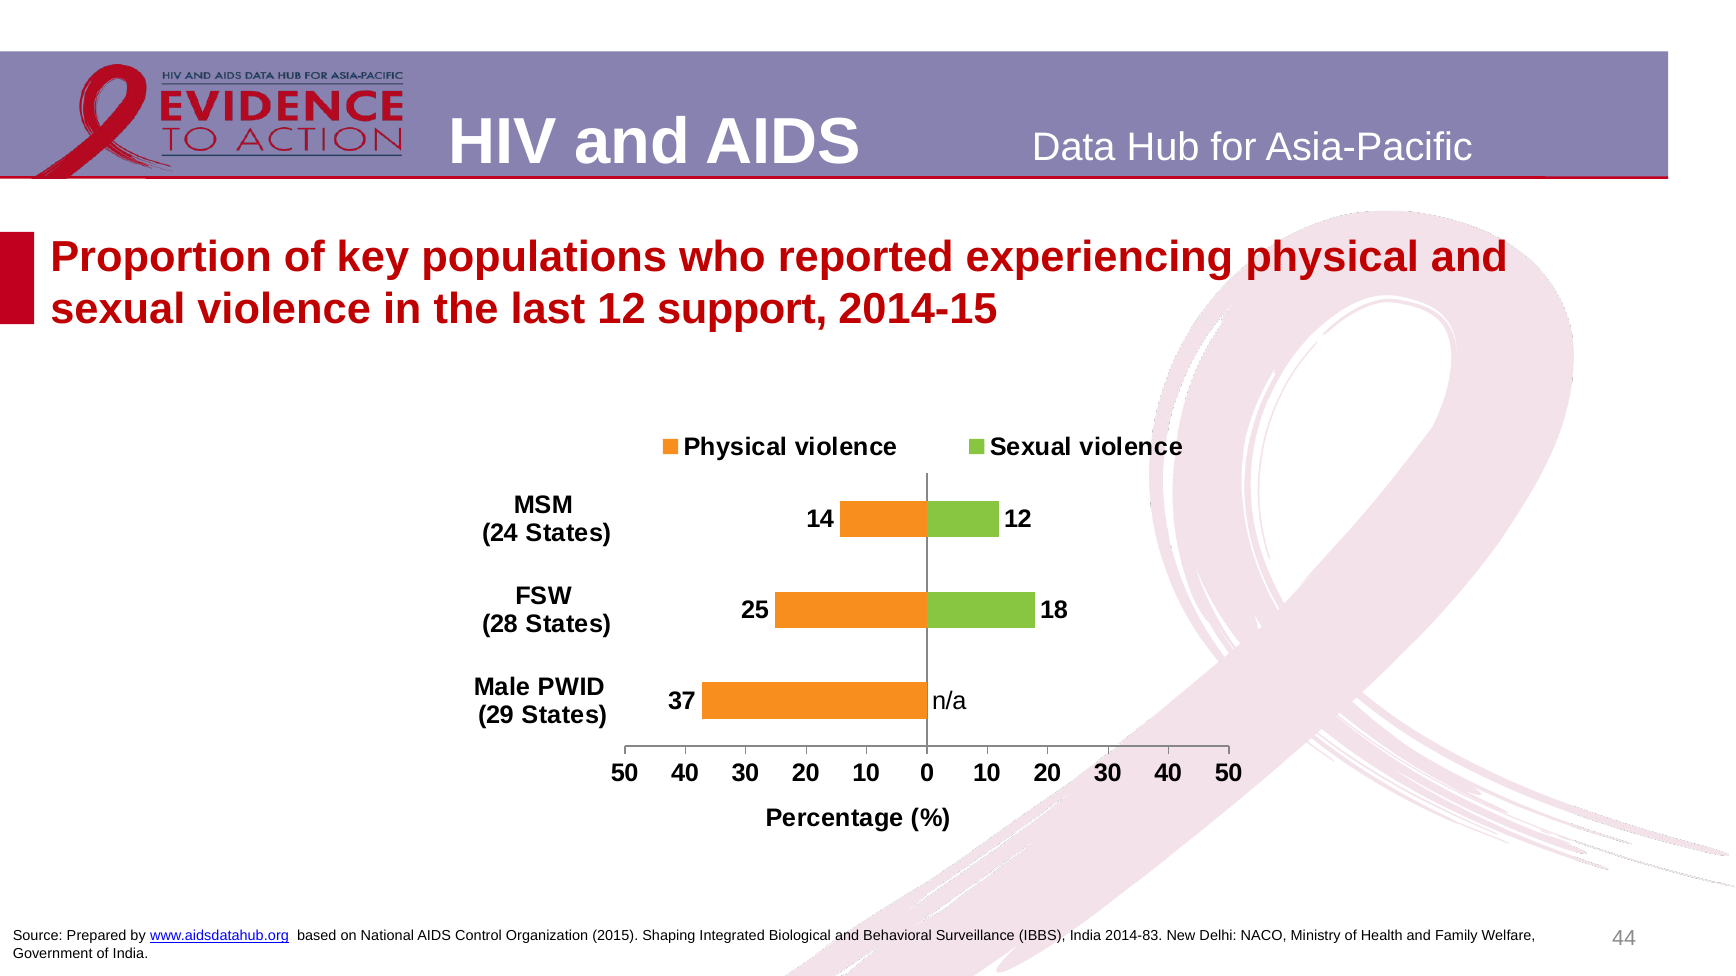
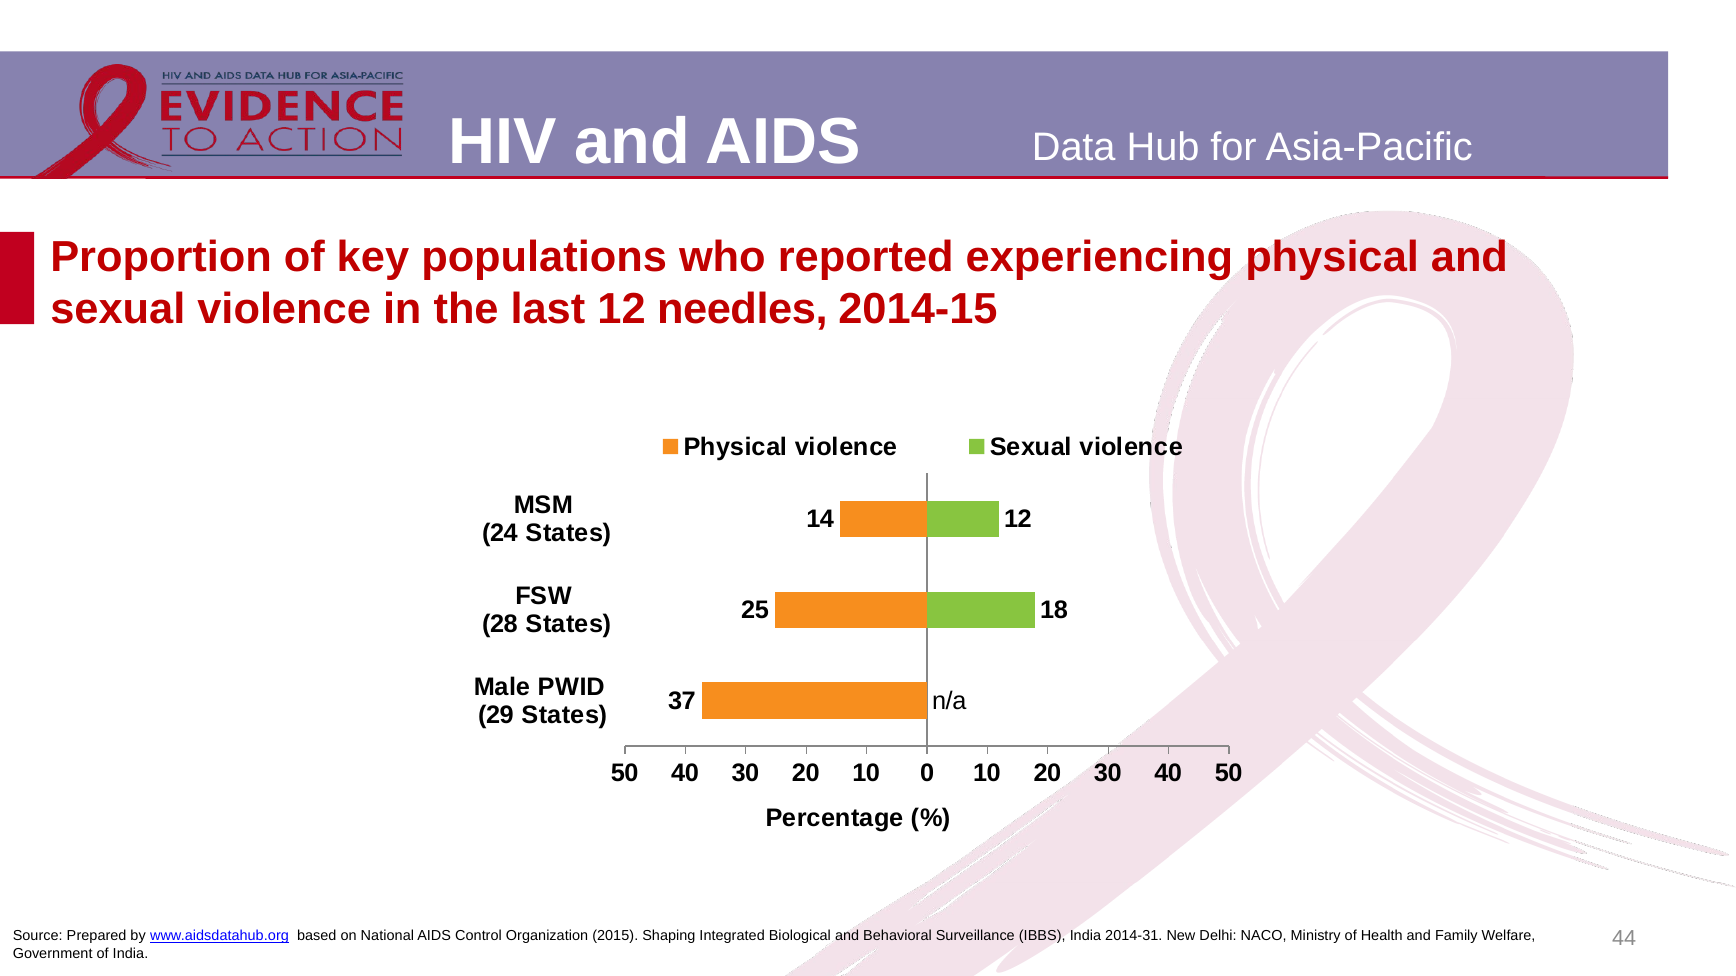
support: support -> needles
2014-83: 2014-83 -> 2014-31
